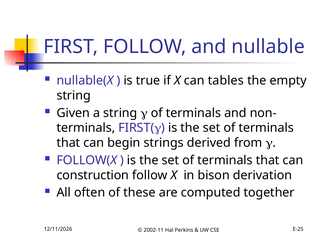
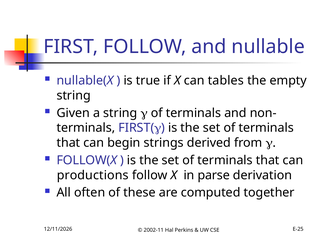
construction: construction -> productions
bison: bison -> parse
